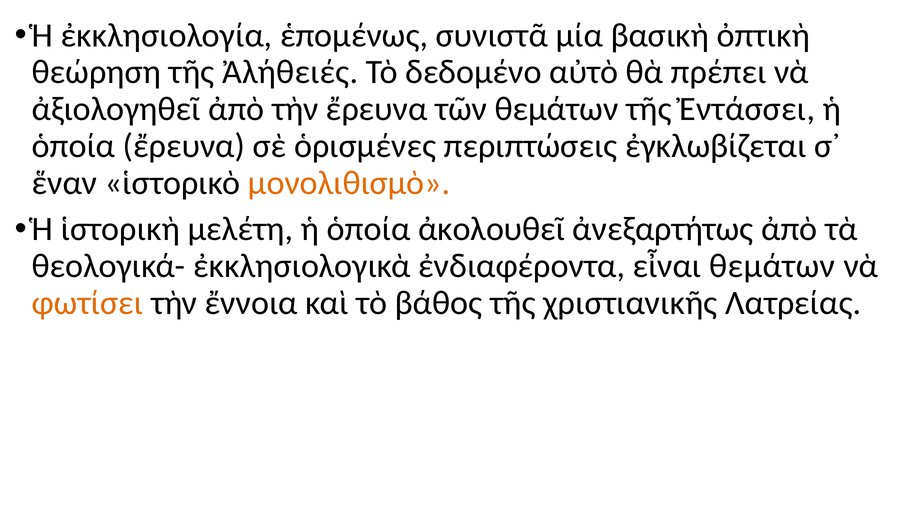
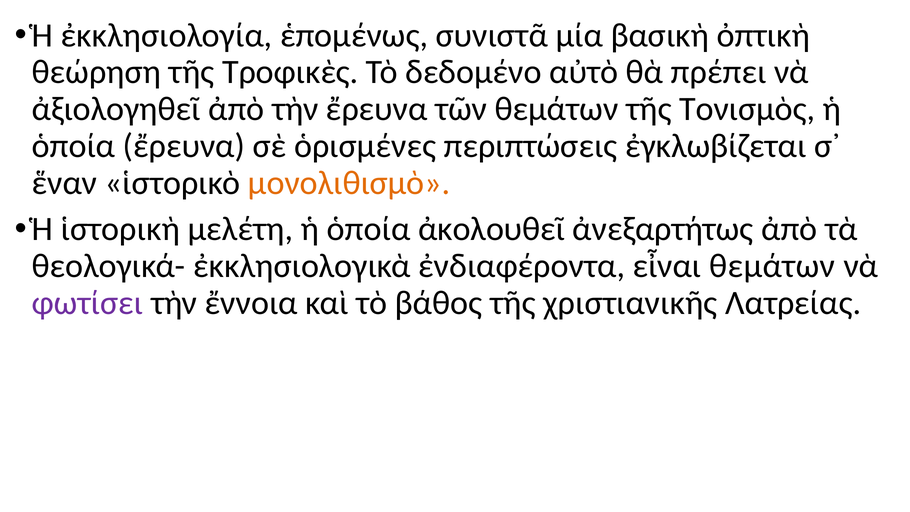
Ἀλήθειές: Ἀλήθειές -> Τροφικὲς
Ἐντάσσει: Ἐντάσσει -> Τονισμὸς
φωτίσει colour: orange -> purple
